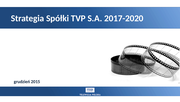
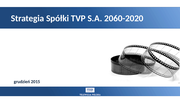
2017-2020: 2017-2020 -> 2060-2020
